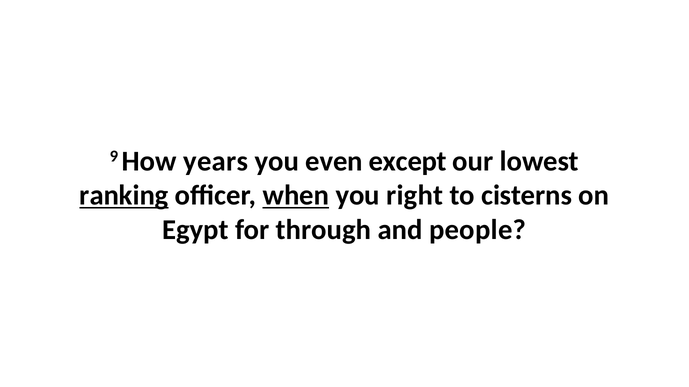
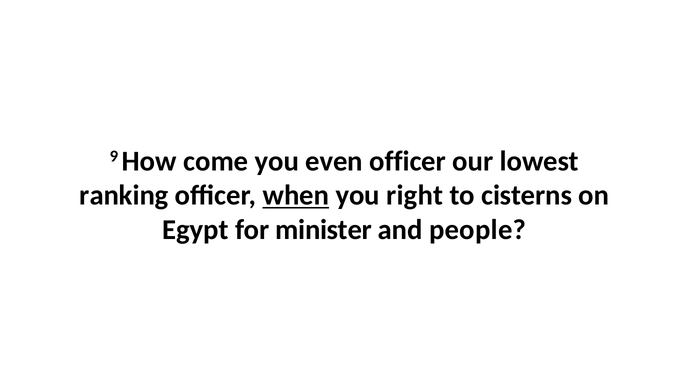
years: years -> come
even except: except -> officer
ranking underline: present -> none
through: through -> minister
